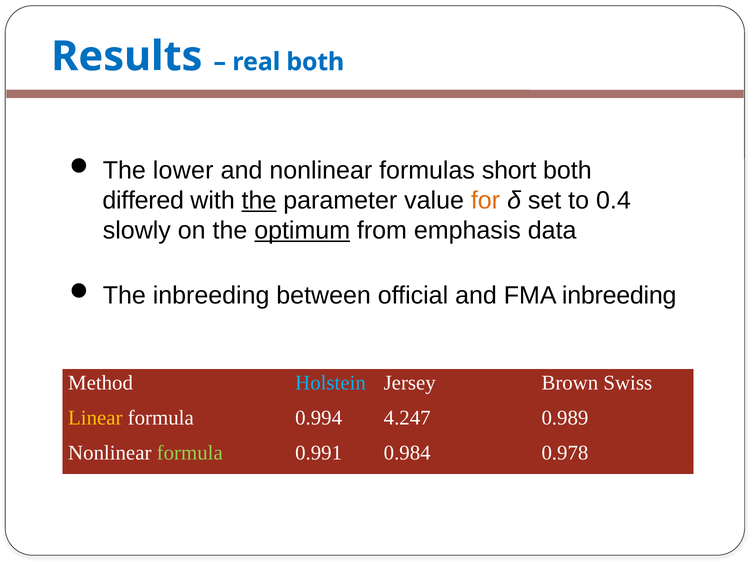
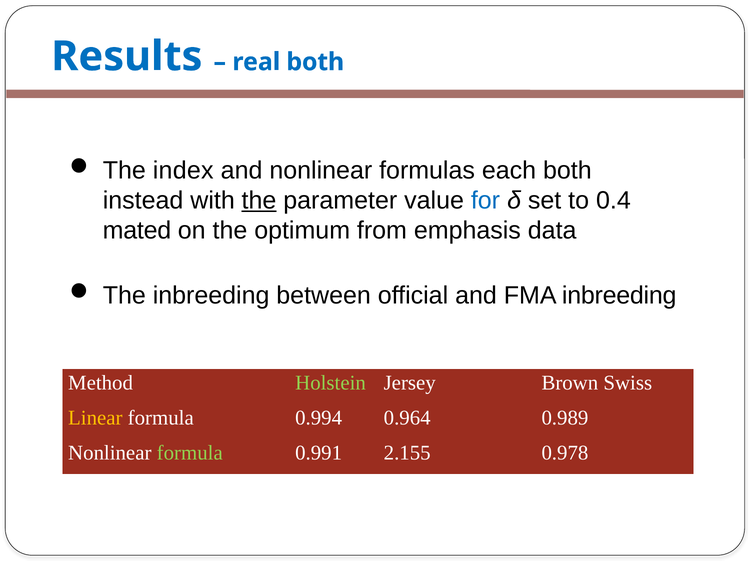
lower: lower -> index
short: short -> each
differed: differed -> instead
for colour: orange -> blue
slowly: slowly -> mated
optimum underline: present -> none
Holstein colour: light blue -> light green
4.247: 4.247 -> 0.964
0.984: 0.984 -> 2.155
